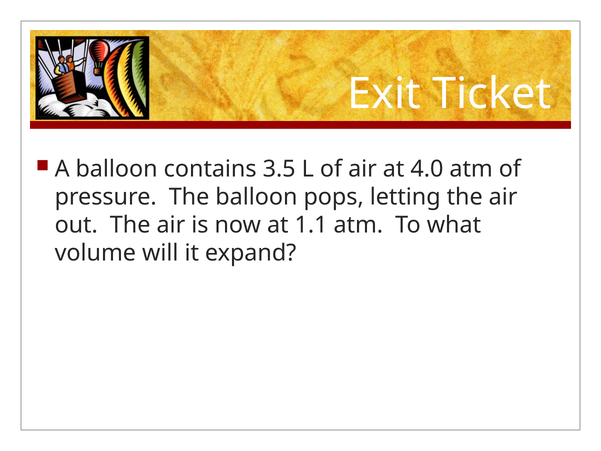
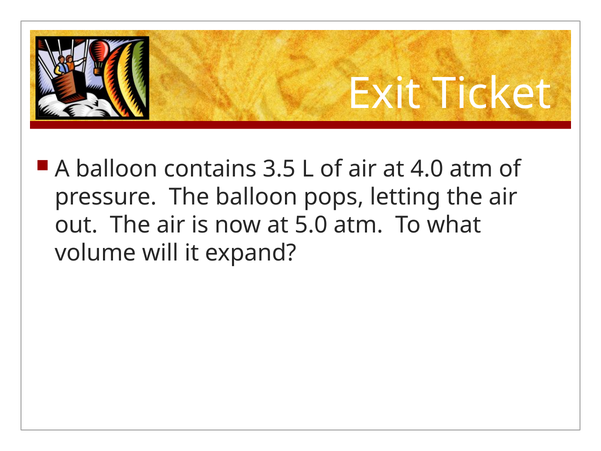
1.1: 1.1 -> 5.0
